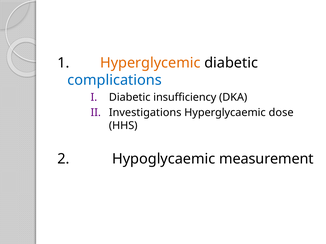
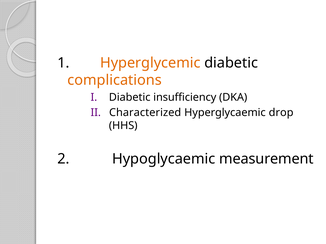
complications colour: blue -> orange
Investigations: Investigations -> Characterized
dose: dose -> drop
